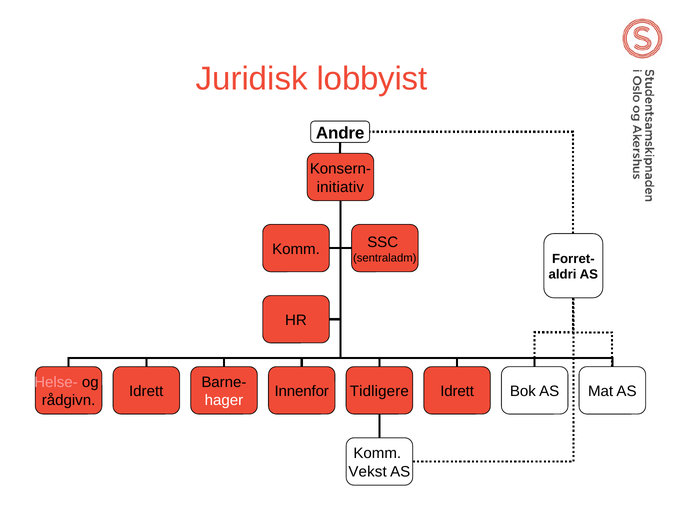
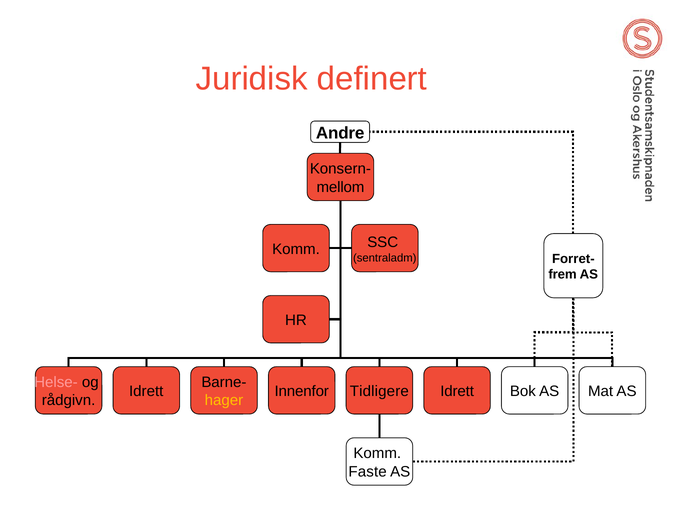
lobbyist: lobbyist -> definert
initiativ: initiativ -> mellom
aldri: aldri -> frem
hager colour: white -> yellow
Vekst: Vekst -> Faste
